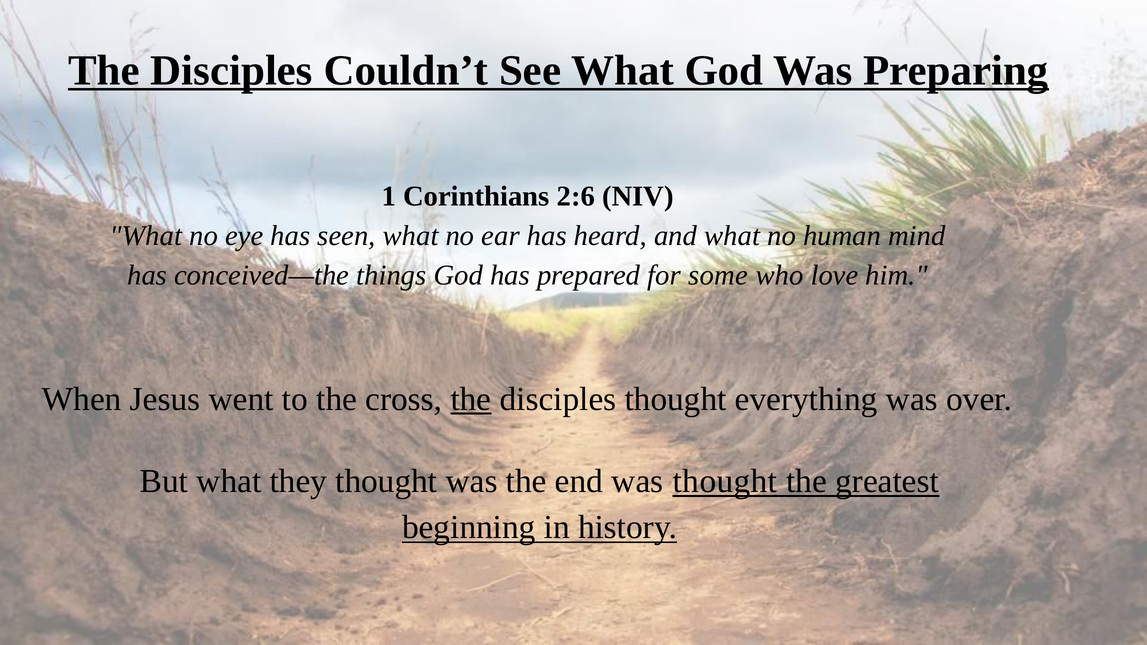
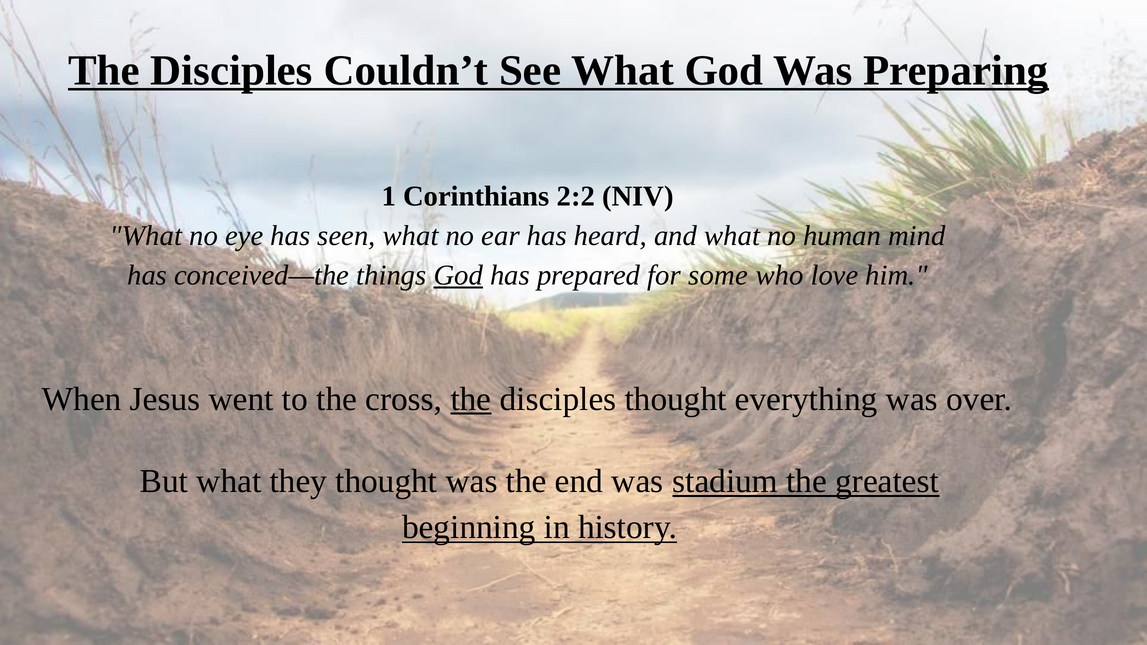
2:6: 2:6 -> 2:2
God at (458, 275) underline: none -> present
was thought: thought -> stadium
